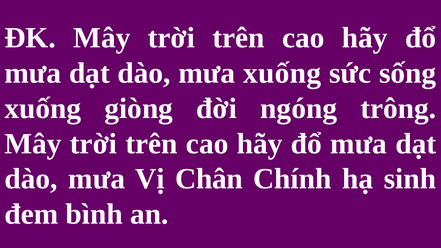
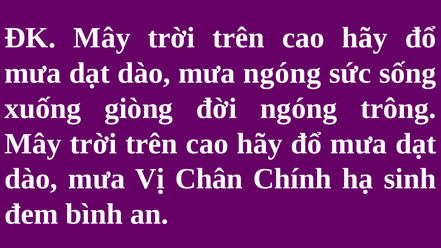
mưa xuống: xuống -> ngóng
